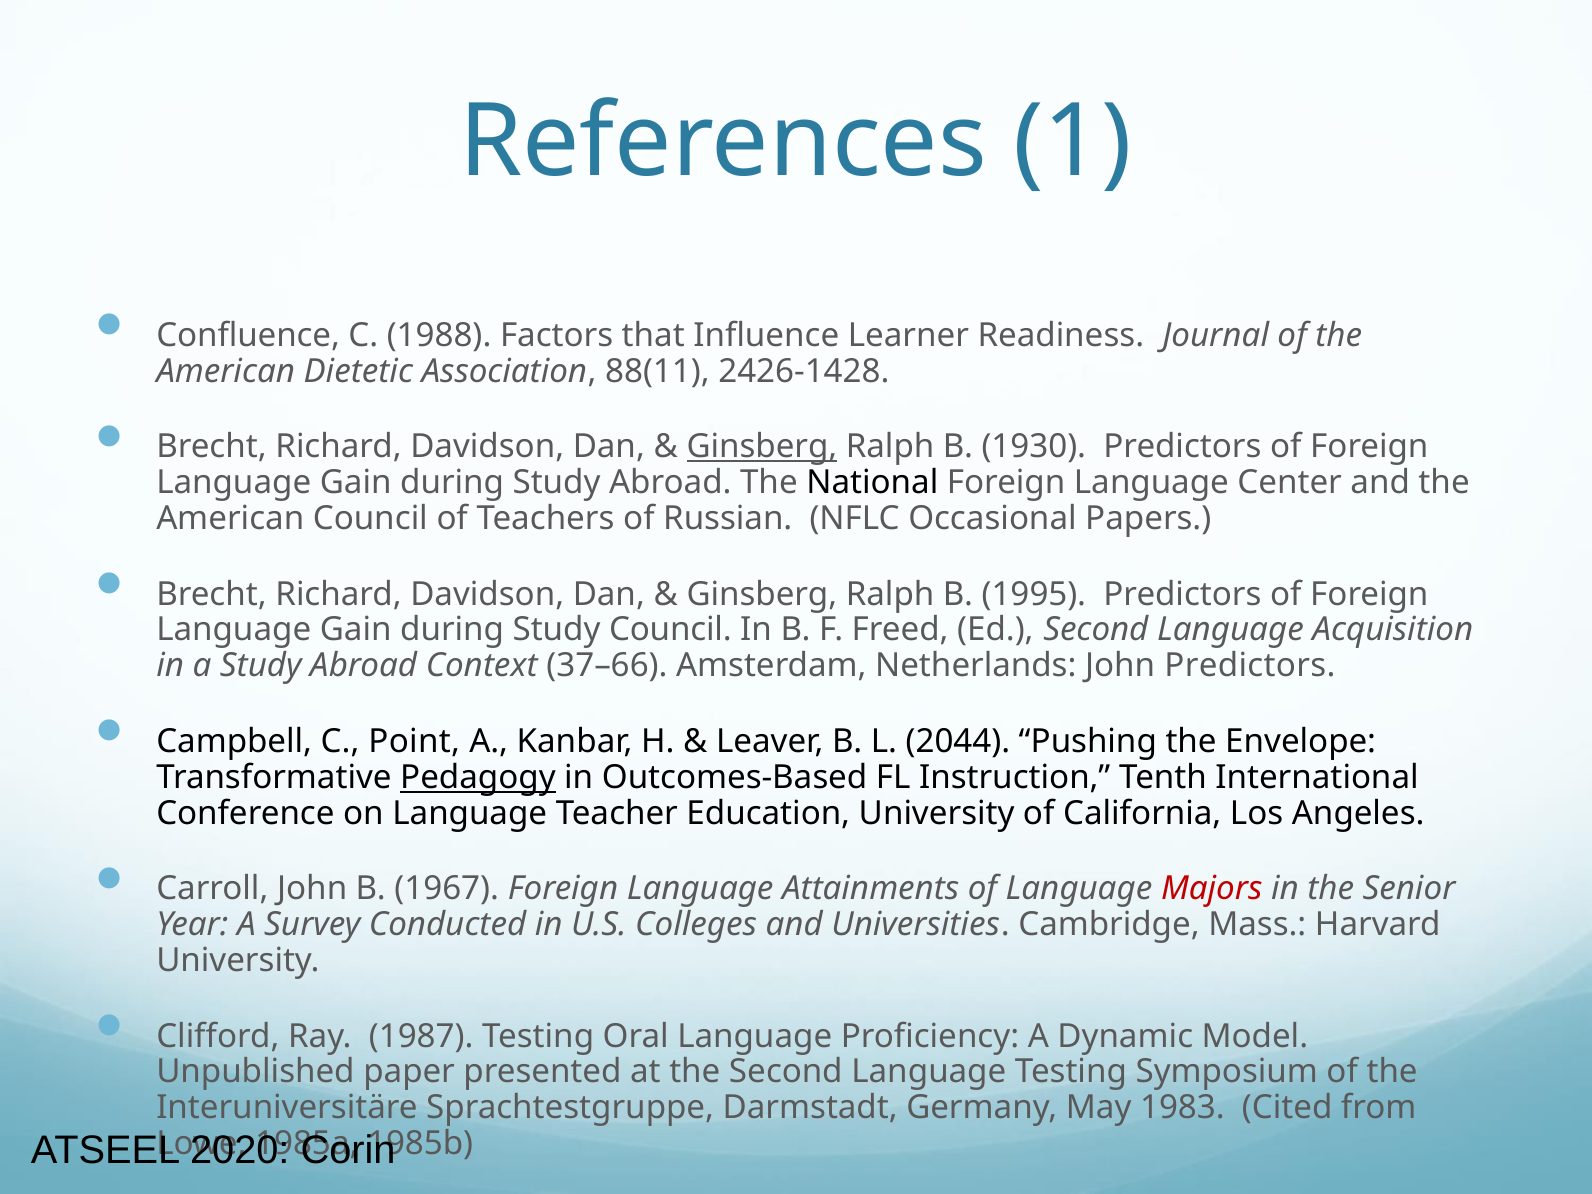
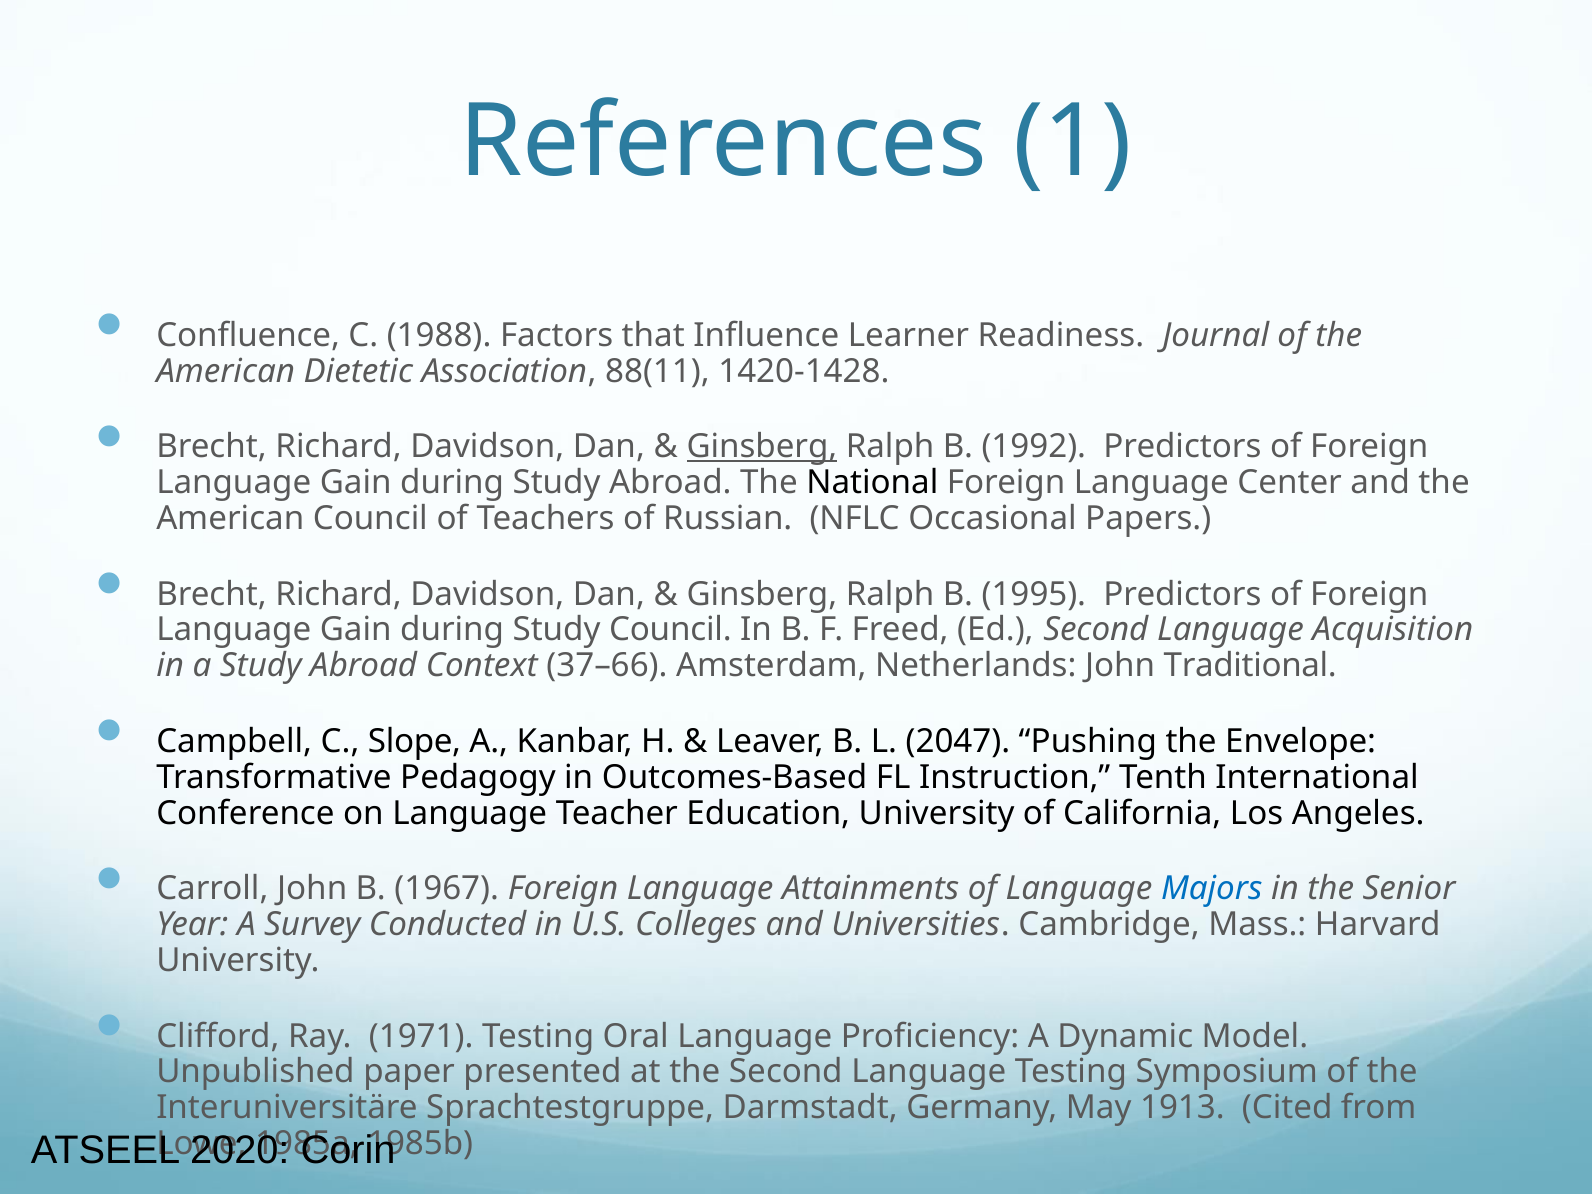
2426-1428: 2426-1428 -> 1420-1428
1930: 1930 -> 1992
John Predictors: Predictors -> Traditional
Point: Point -> Slope
2044: 2044 -> 2047
Pedagogy underline: present -> none
Majors colour: red -> blue
1987: 1987 -> 1971
1983: 1983 -> 1913
